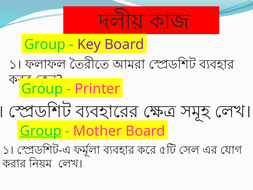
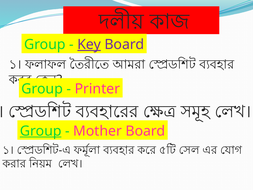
Key underline: none -> present
